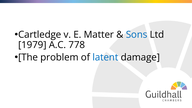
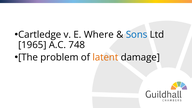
Matter: Matter -> Where
1979: 1979 -> 1965
778: 778 -> 748
latent colour: blue -> orange
